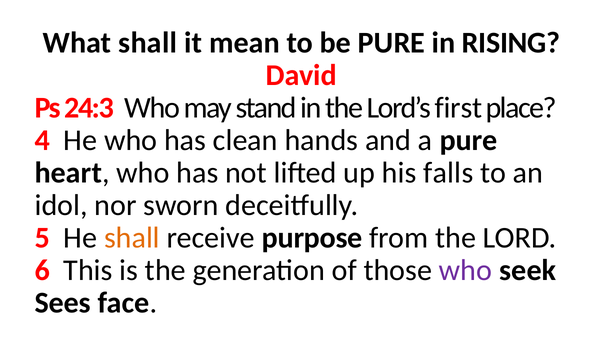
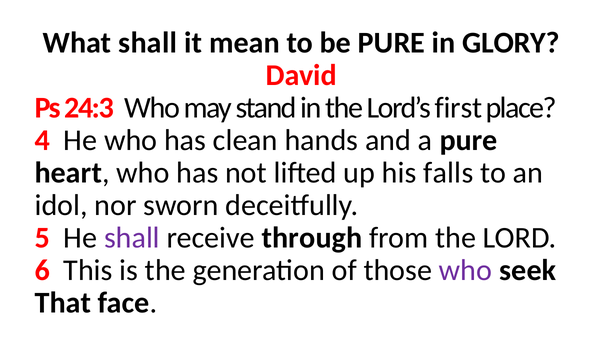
RISING: RISING -> GLORY
shall at (132, 238) colour: orange -> purple
purpose: purpose -> through
Sees: Sees -> That
